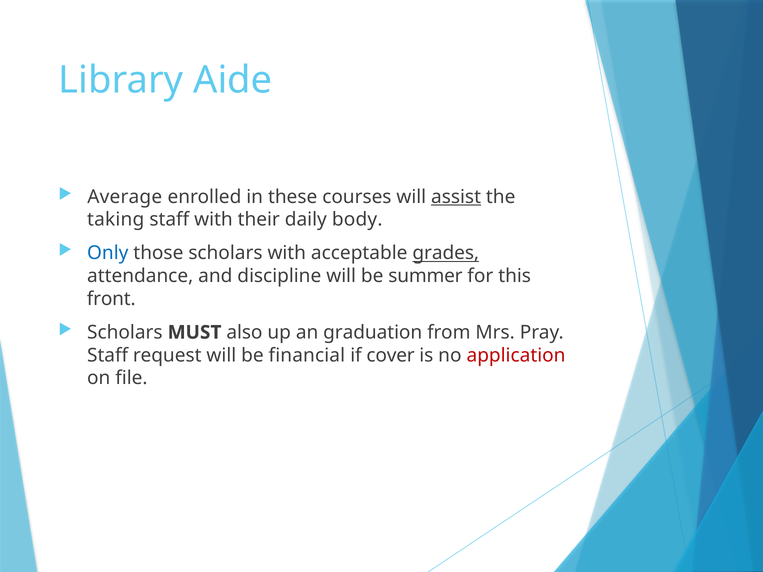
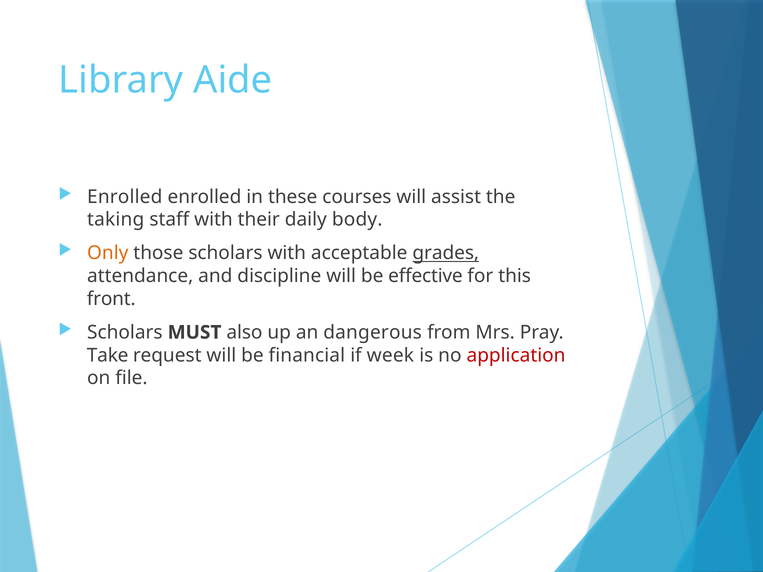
Average at (125, 197): Average -> Enrolled
assist underline: present -> none
Only colour: blue -> orange
summer: summer -> effective
graduation: graduation -> dangerous
Staff at (108, 355): Staff -> Take
cover: cover -> week
